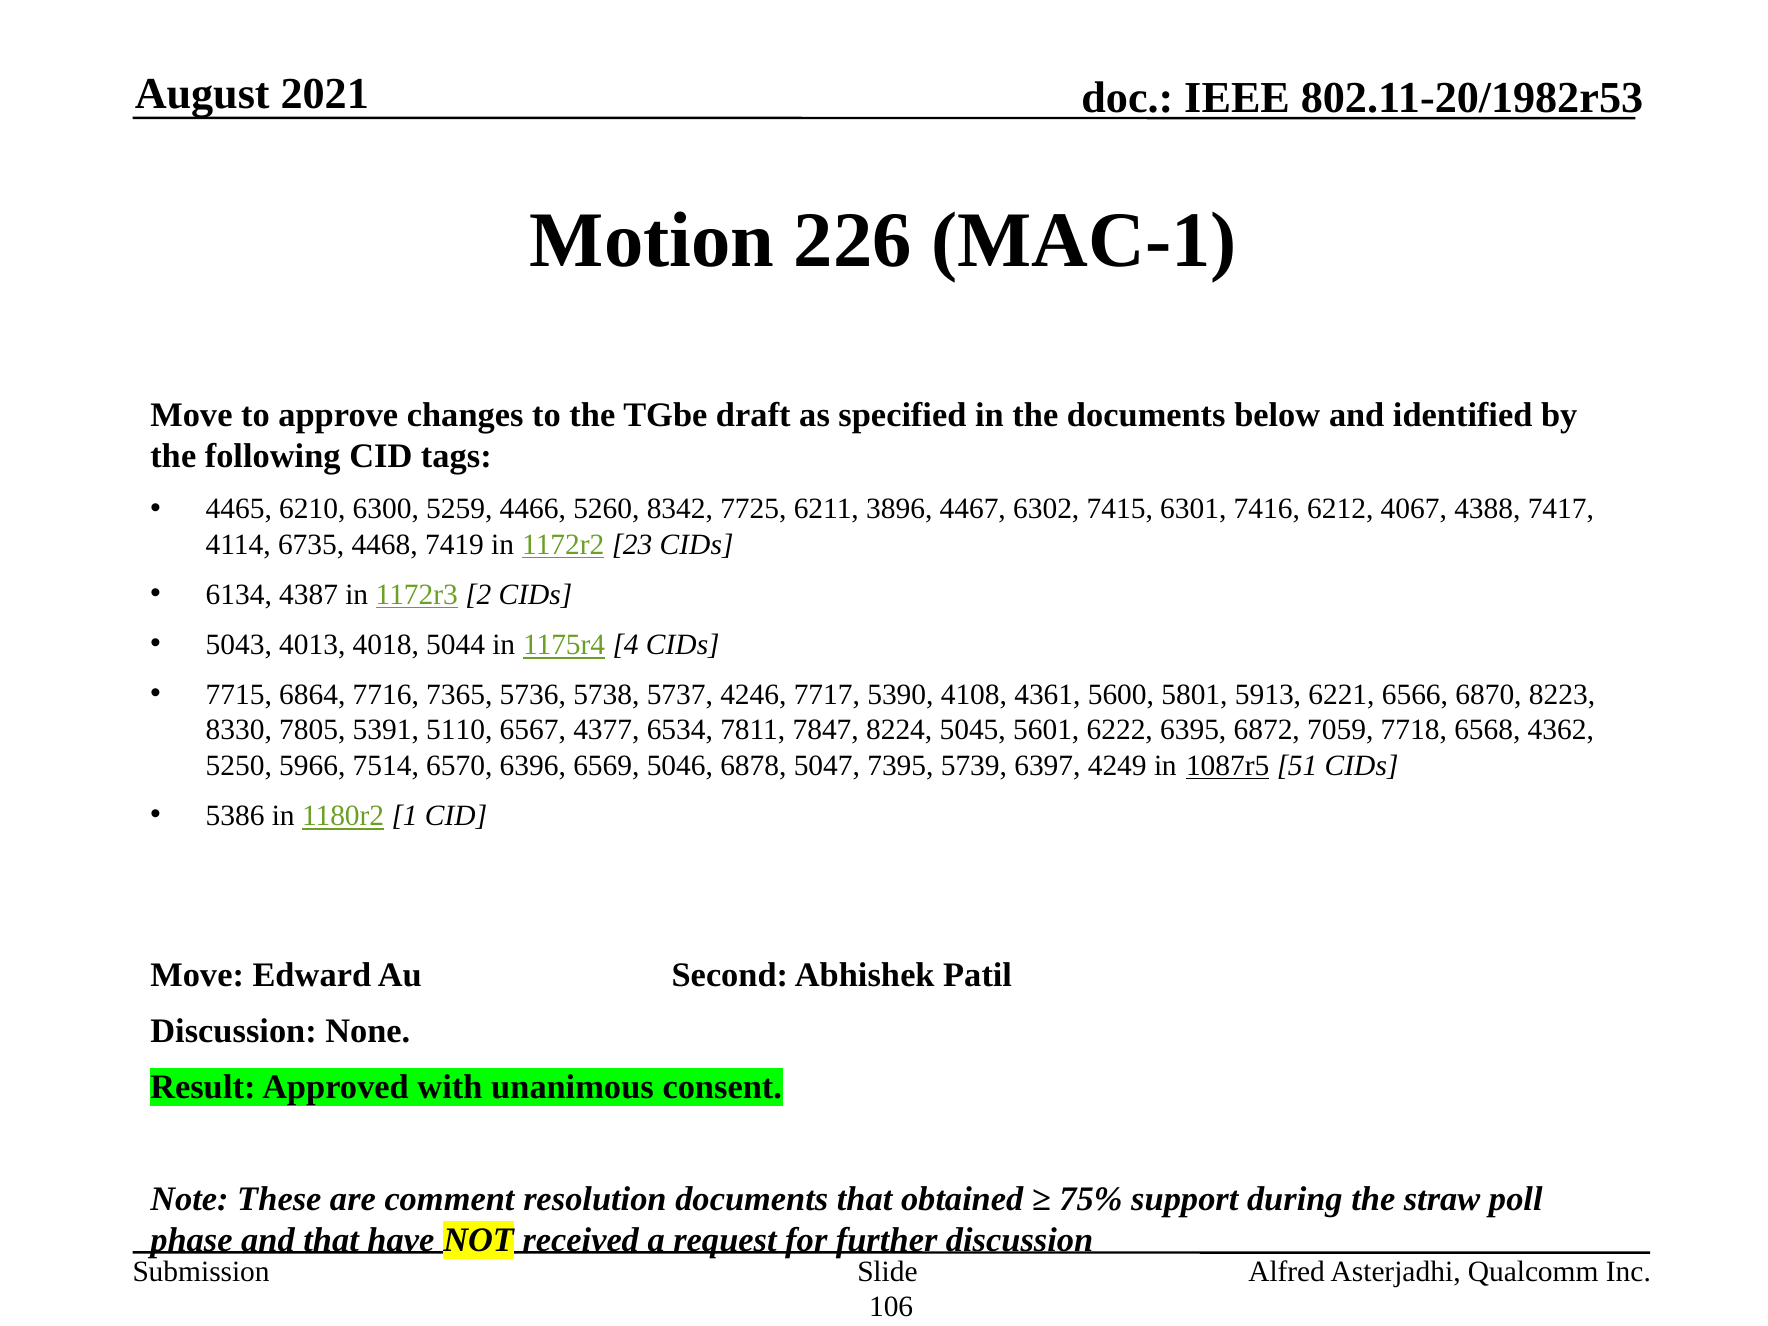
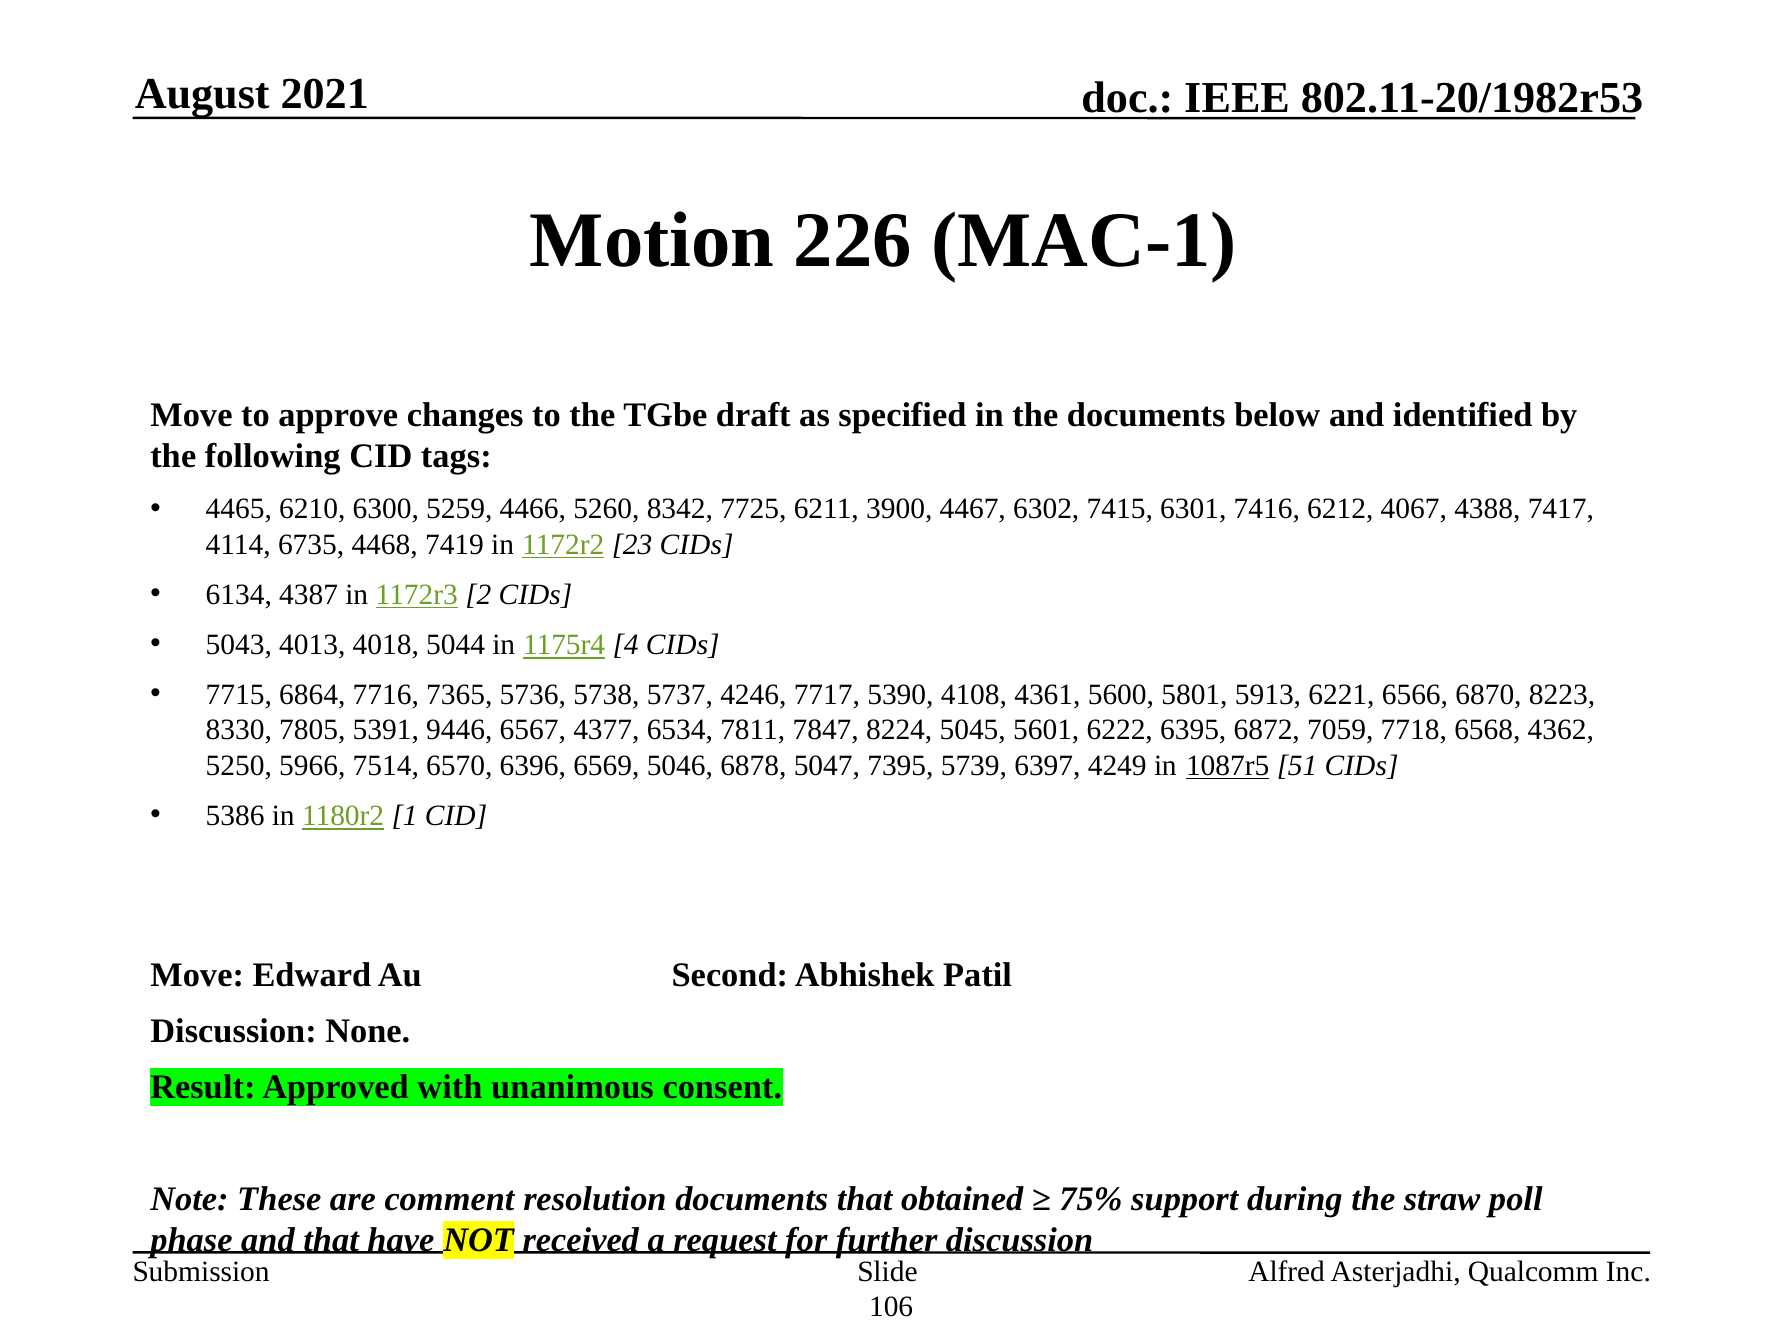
3896: 3896 -> 3900
5110: 5110 -> 9446
